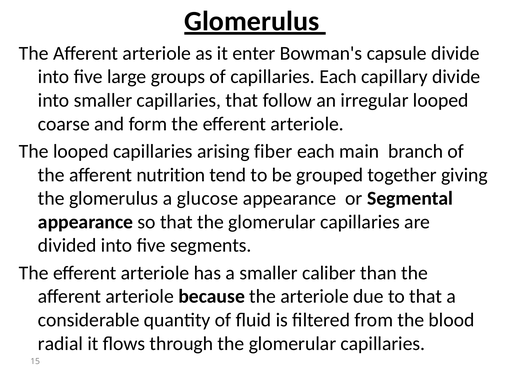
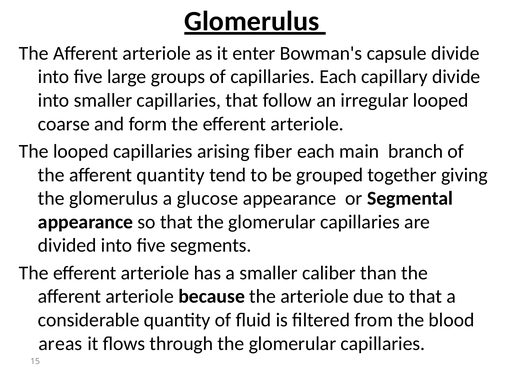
afferent nutrition: nutrition -> quantity
radial: radial -> areas
